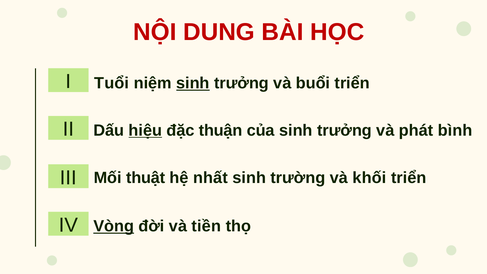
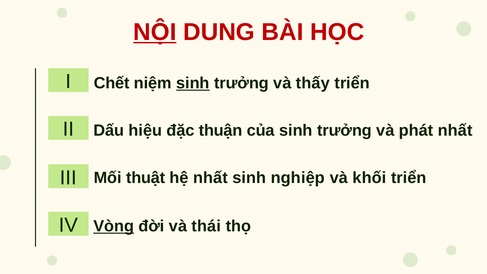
NỘI underline: none -> present
Tuổi: Tuổi -> Chết
buổi: buổi -> thấy
hiệu underline: present -> none
phát bình: bình -> nhất
trường: trường -> nghiệp
tiền: tiền -> thái
